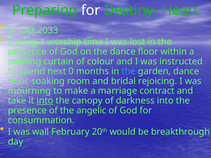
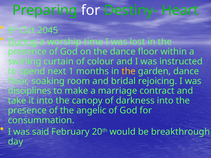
2033: 2033 -> 2045
0: 0 -> 1
the at (129, 71) colour: light blue -> yellow
mourning: mourning -> disciplines
into at (45, 101) underline: present -> none
wall: wall -> said
